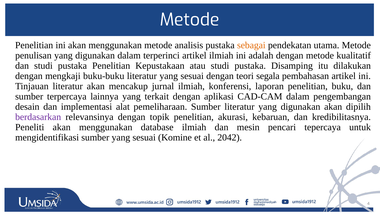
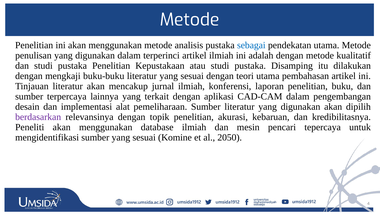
sebagai colour: orange -> blue
teori segala: segala -> utama
2042: 2042 -> 2050
